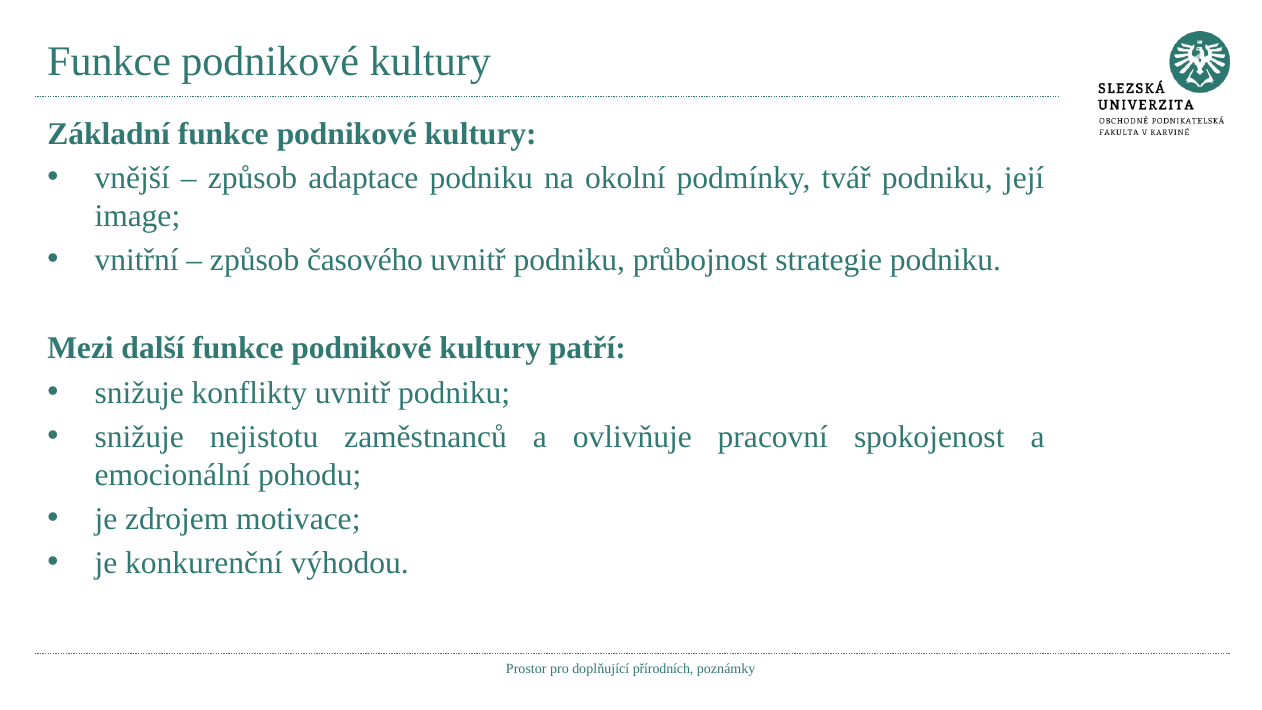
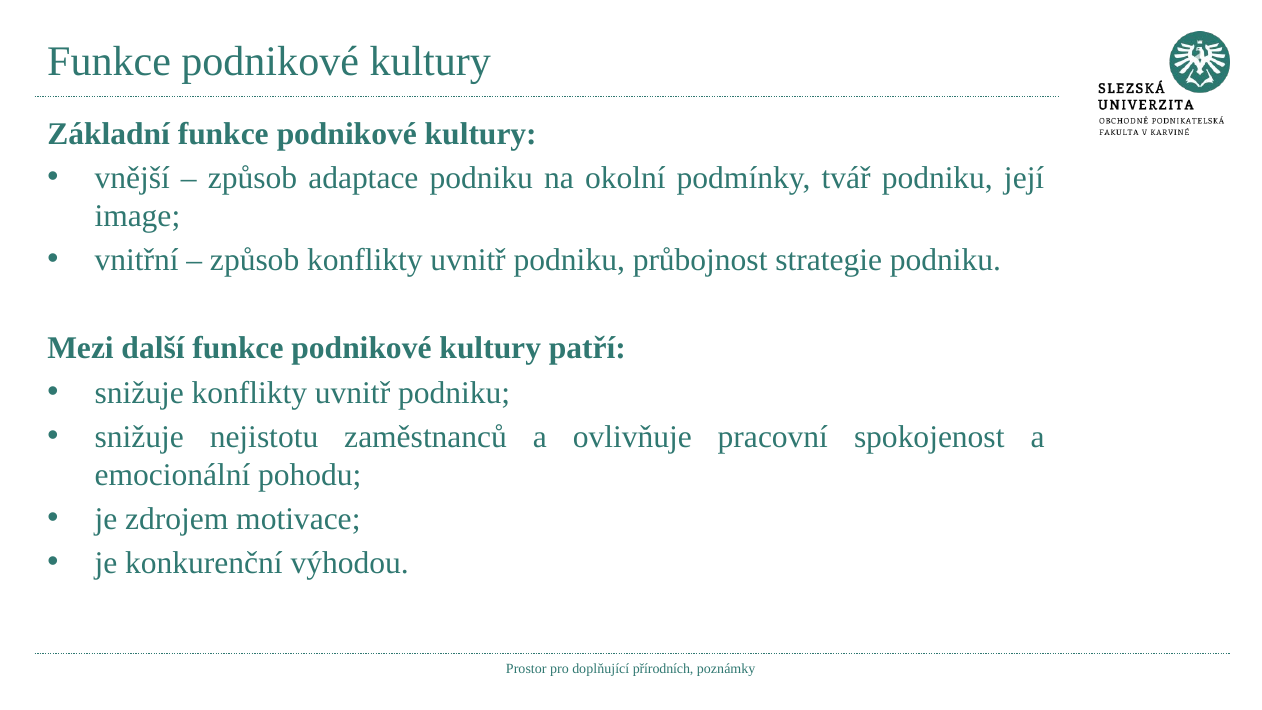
způsob časového: časového -> konflikty
